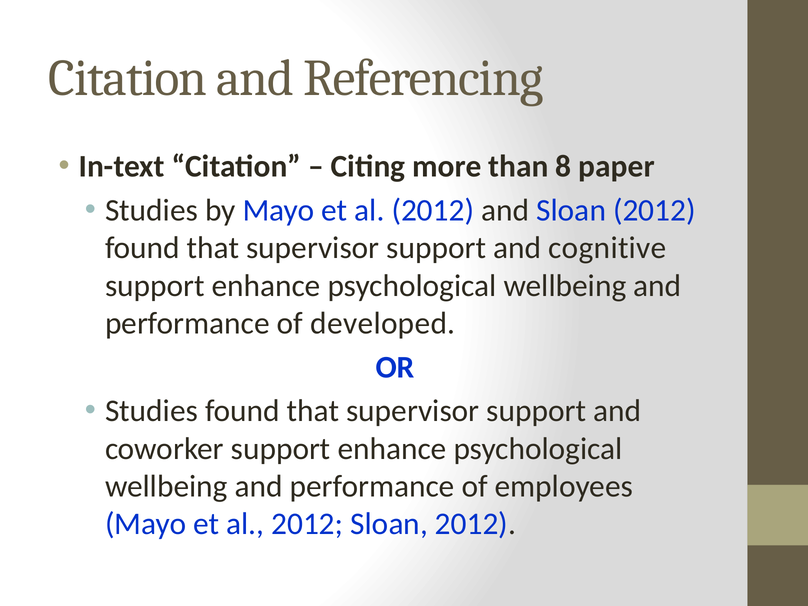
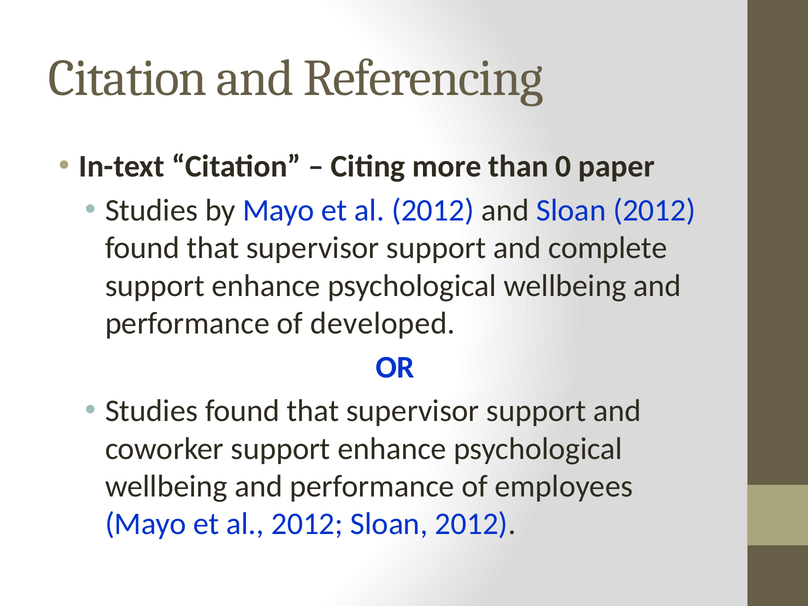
8: 8 -> 0
cognitive: cognitive -> complete
